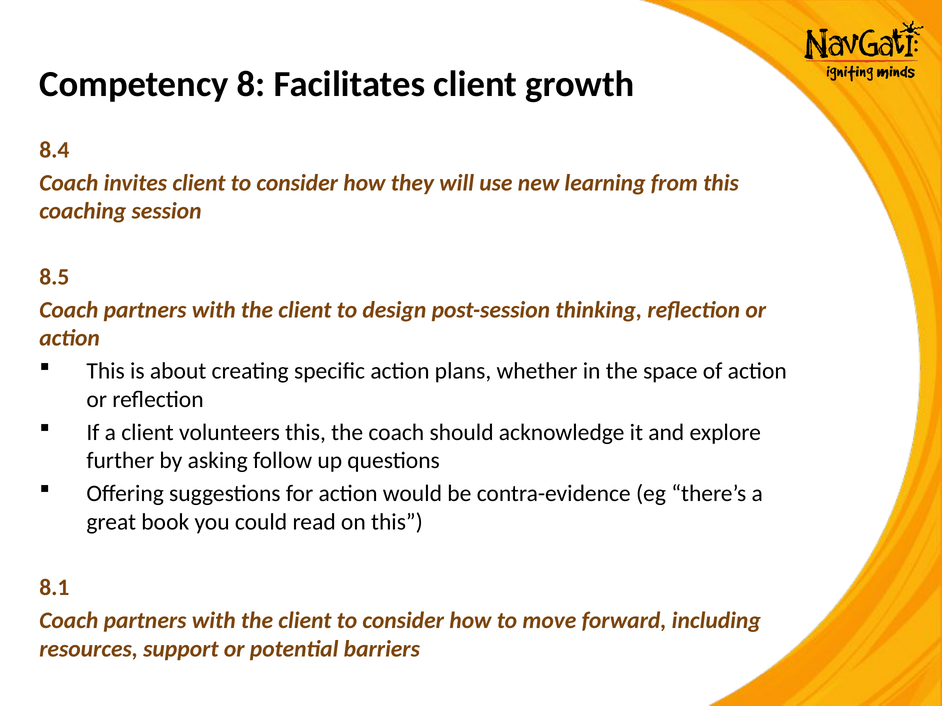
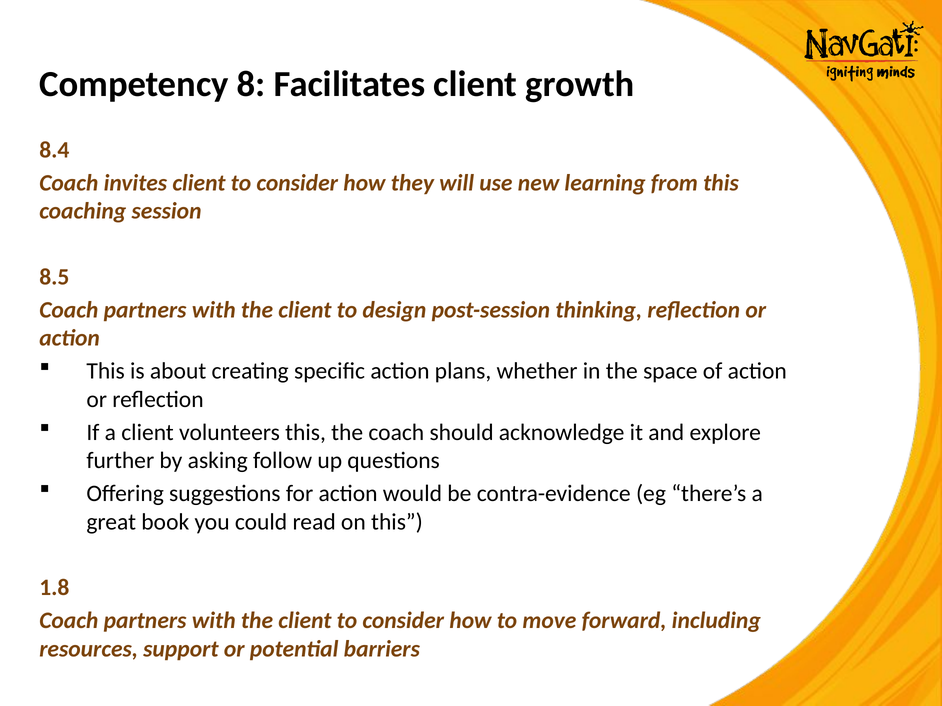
8.1: 8.1 -> 1.8
